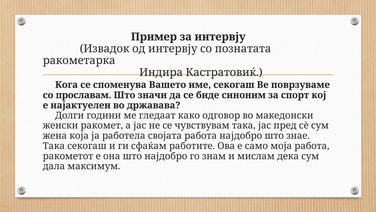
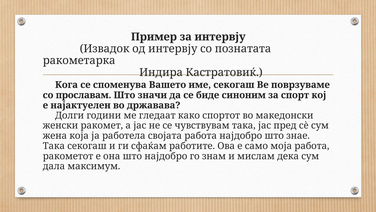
одговор: одговор -> спортот
